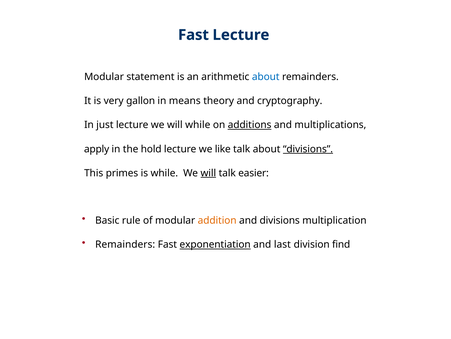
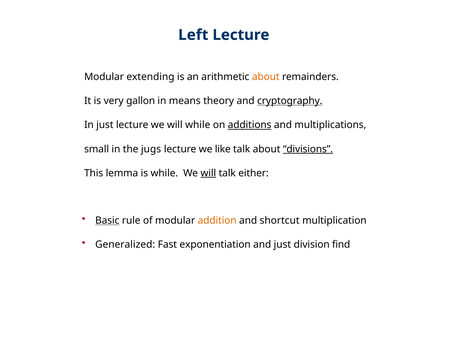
Fast at (193, 35): Fast -> Left
statement: statement -> extending
about at (266, 77) colour: blue -> orange
cryptography underline: none -> present
apply: apply -> small
hold: hold -> jugs
primes: primes -> lemma
easier: easier -> either
Basic underline: none -> present
and divisions: divisions -> shortcut
Remainders at (125, 244): Remainders -> Generalized
exponentiation underline: present -> none
and last: last -> just
